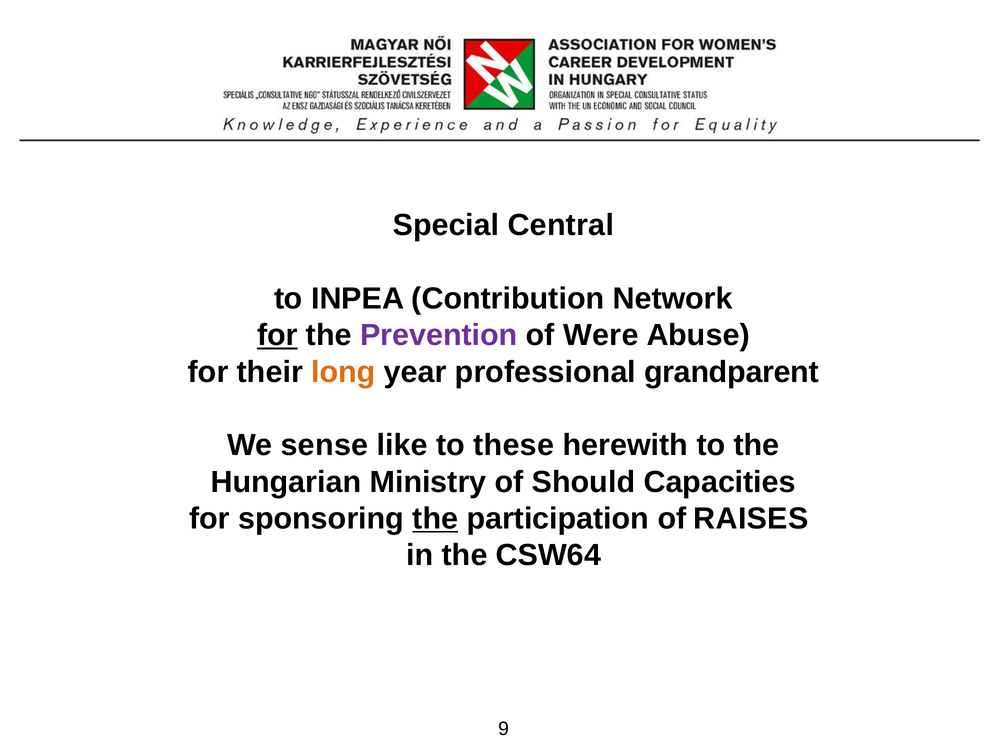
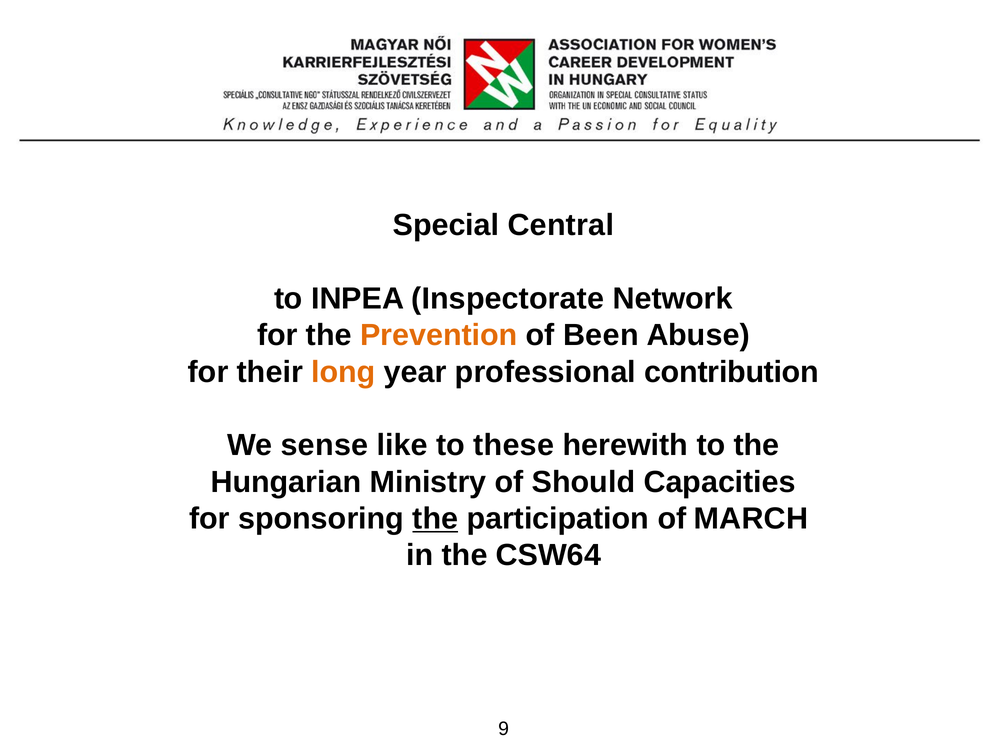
Contribution: Contribution -> Inspectorate
for at (277, 335) underline: present -> none
Prevention colour: purple -> orange
Were: Were -> Been
grandparent: grandparent -> contribution
RAISES: RAISES -> MARCH
